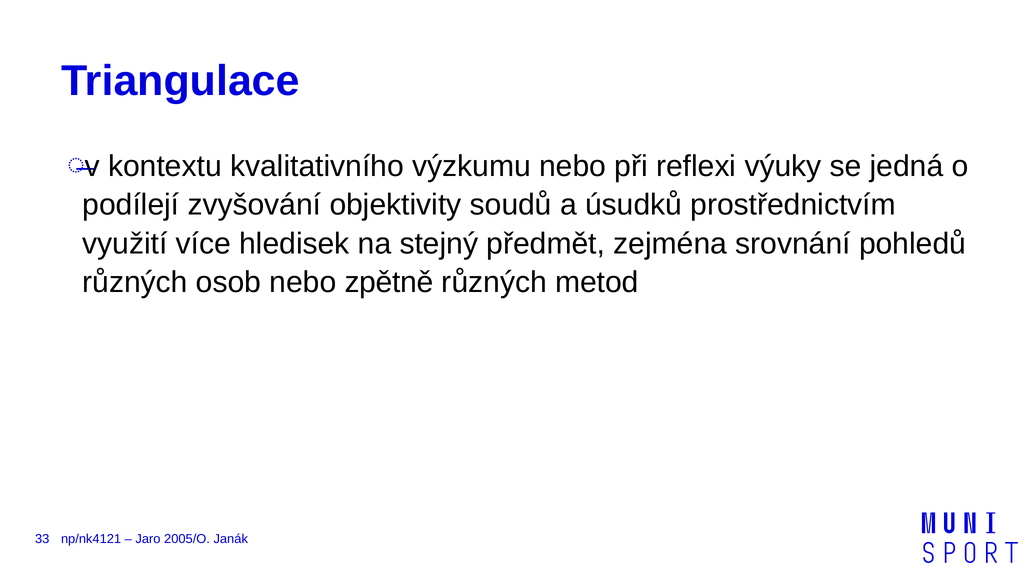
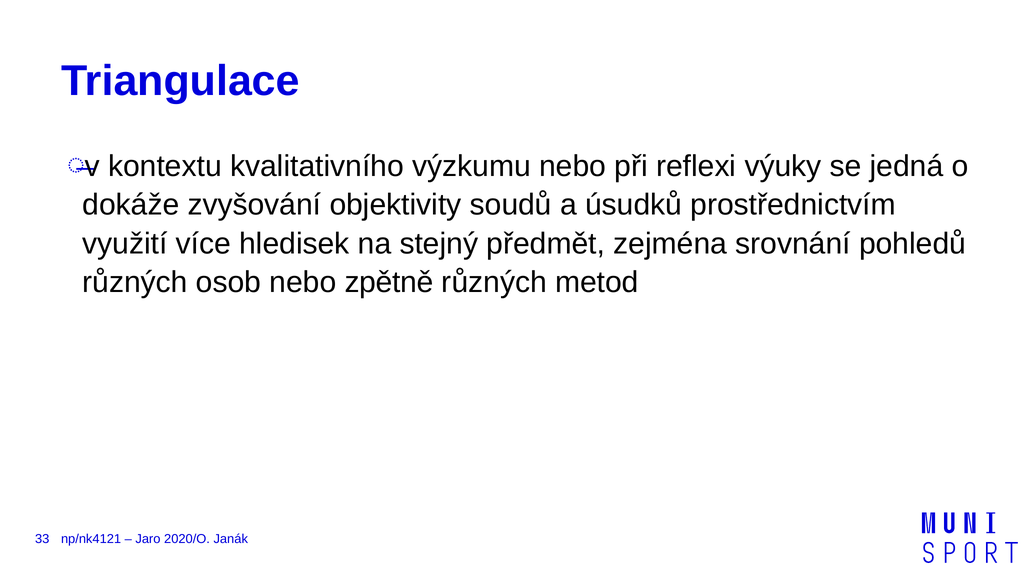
podílejí: podílejí -> dokáže
2005/O: 2005/O -> 2020/O
